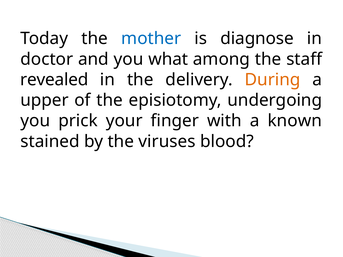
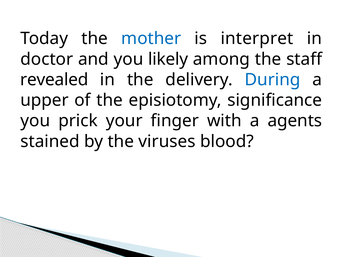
diagnose: diagnose -> interpret
what: what -> likely
During colour: orange -> blue
undergoing: undergoing -> significance
known: known -> agents
